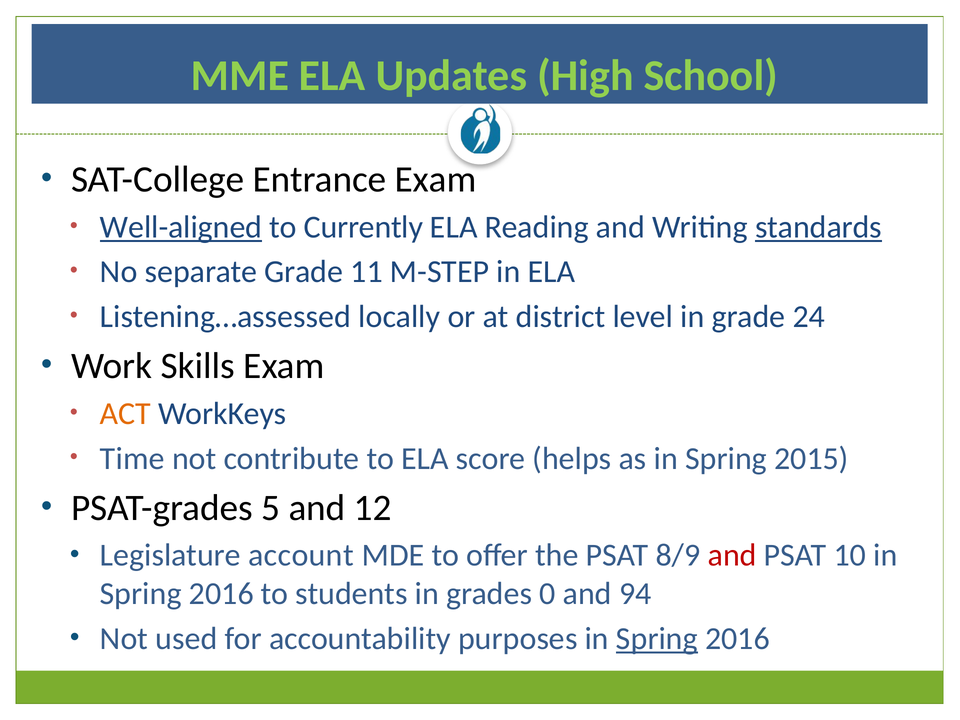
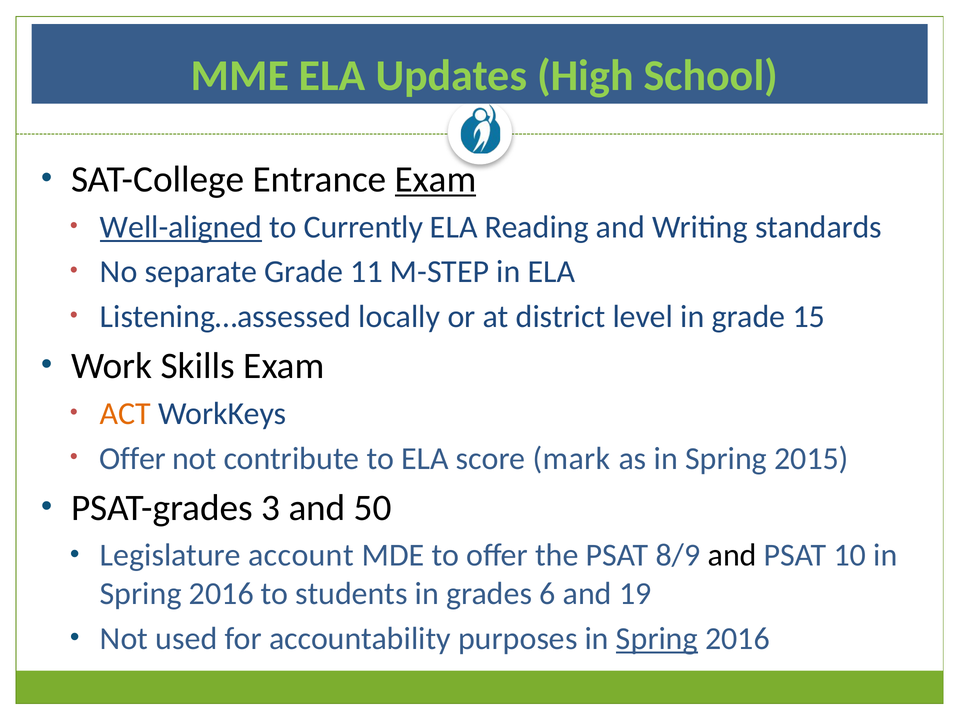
Exam at (436, 179) underline: none -> present
standards underline: present -> none
24: 24 -> 15
Time at (132, 458): Time -> Offer
helps: helps -> mark
5: 5 -> 3
12: 12 -> 50
and at (732, 555) colour: red -> black
0: 0 -> 6
94: 94 -> 19
